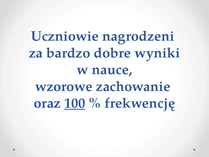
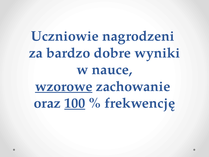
wzorowe underline: none -> present
